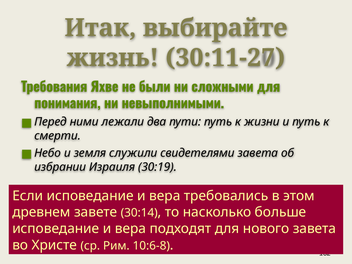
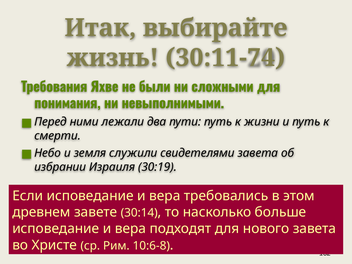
30:11-27: 30:11-27 -> 30:11-74
